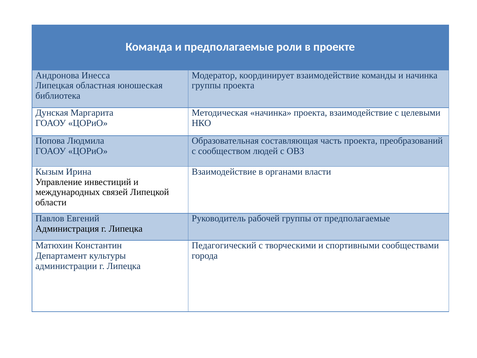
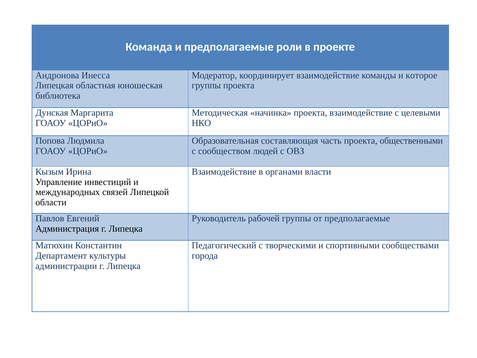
и начинка: начинка -> которое
преобразований: преобразований -> общественными
